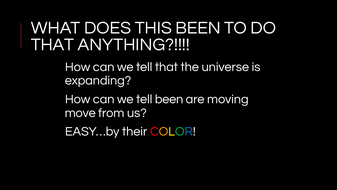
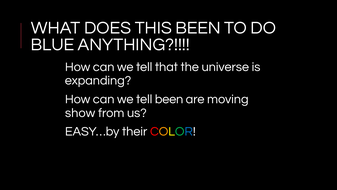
THAT at (52, 45): THAT -> BLUE
move: move -> show
